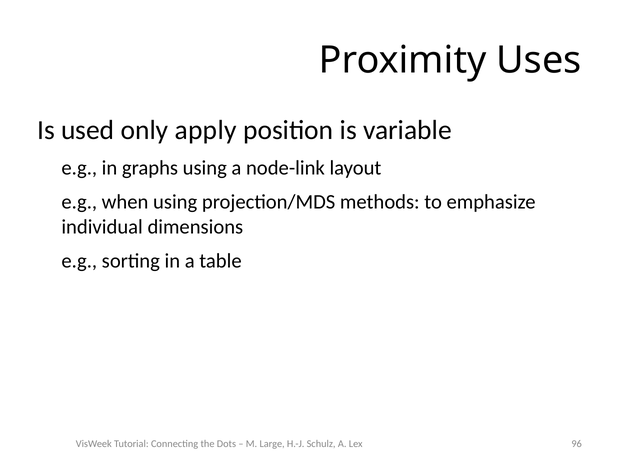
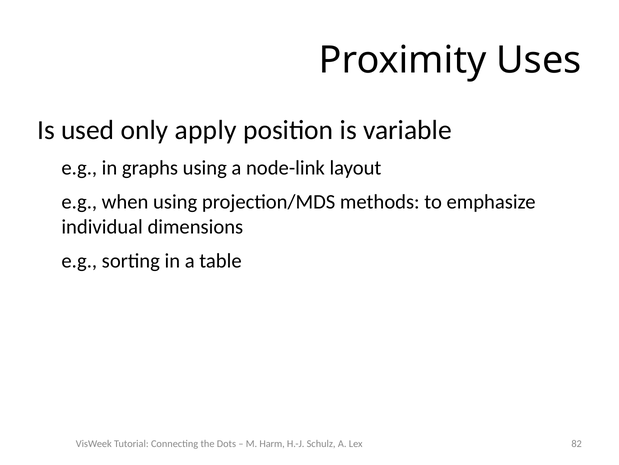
Large: Large -> Harm
96: 96 -> 82
